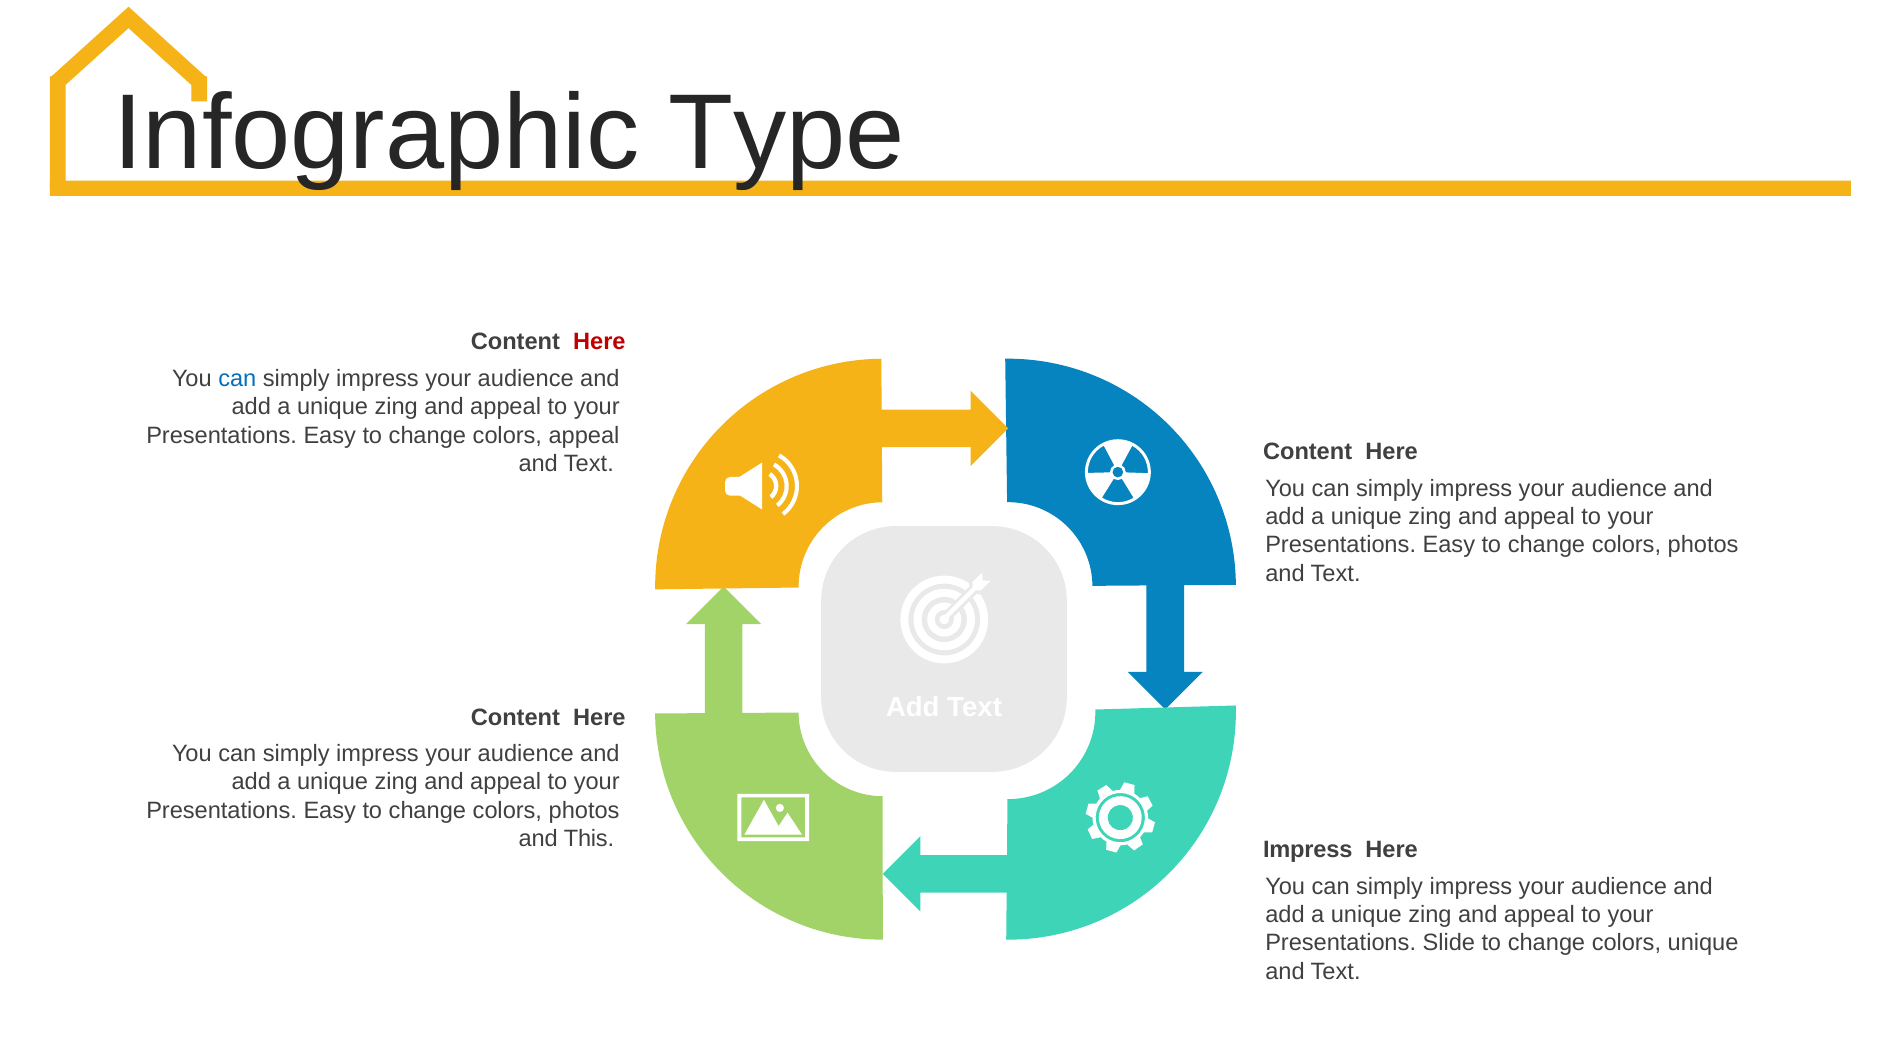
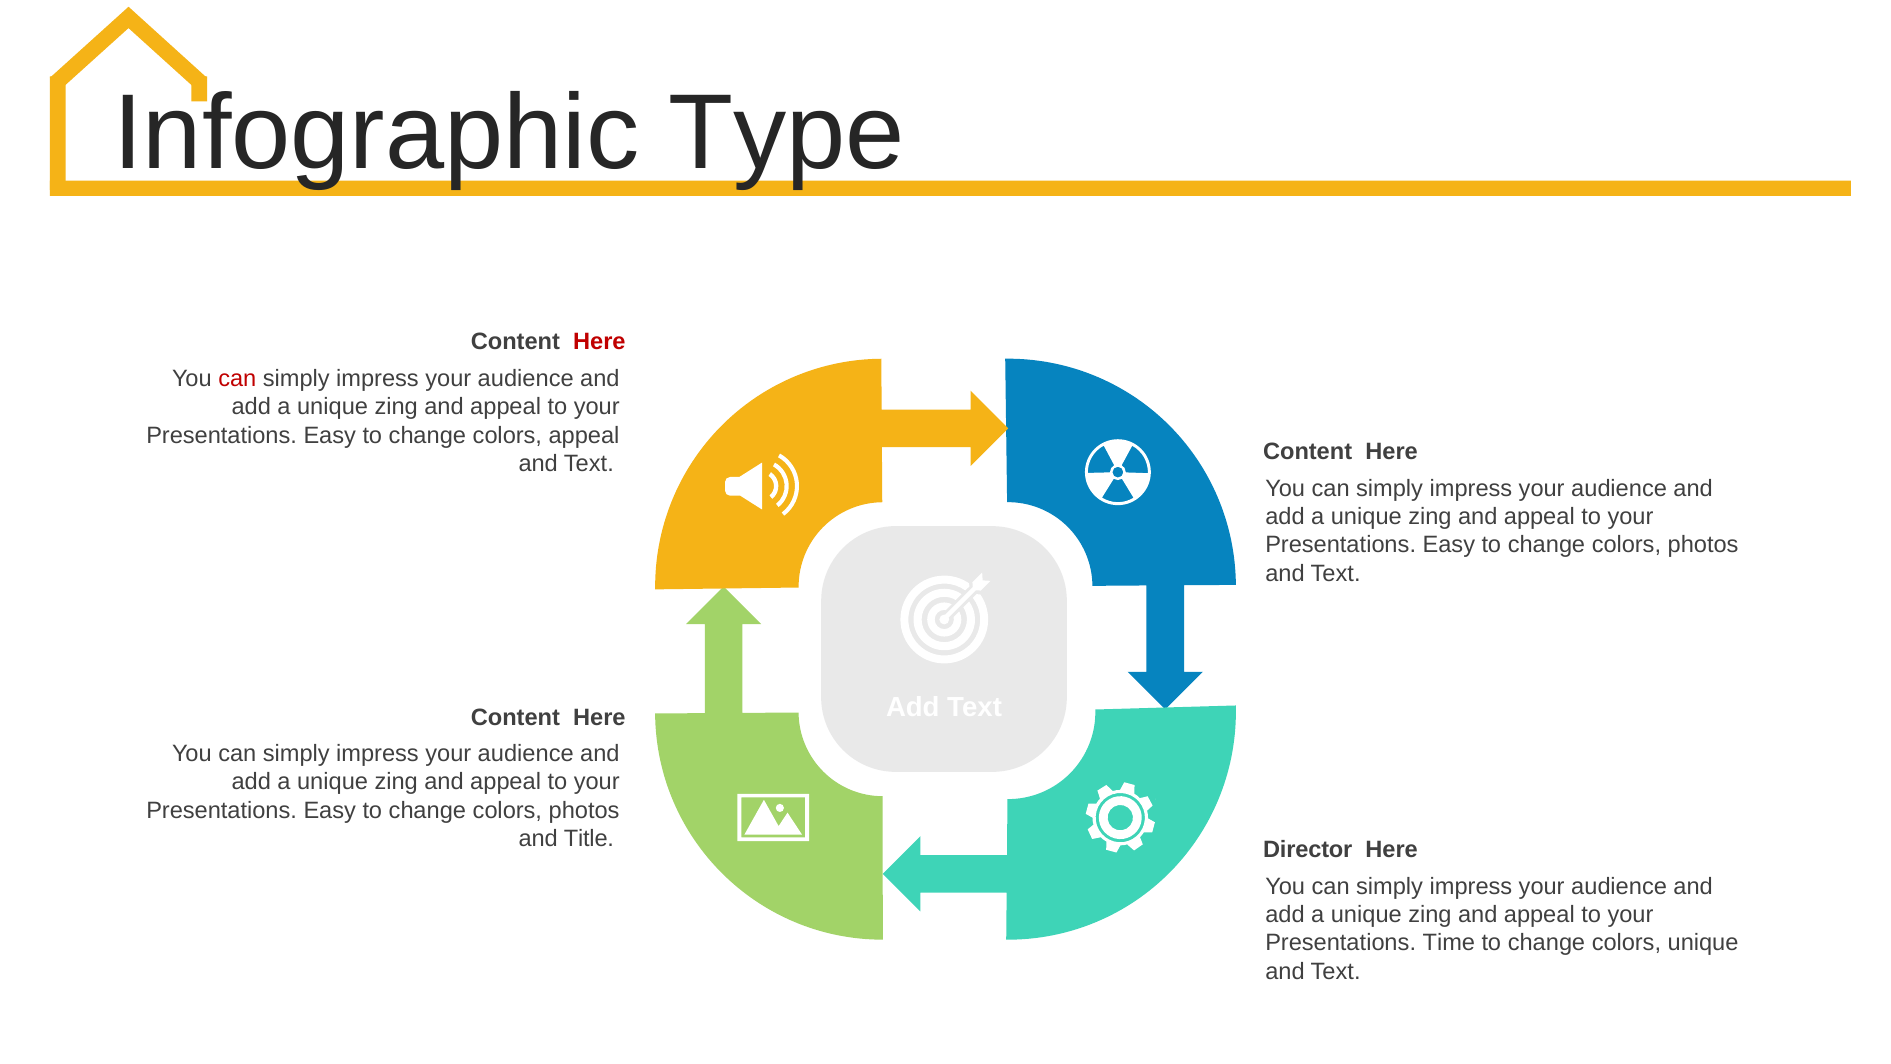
can at (237, 378) colour: blue -> red
This: This -> Title
Impress at (1308, 850): Impress -> Director
Slide: Slide -> Time
